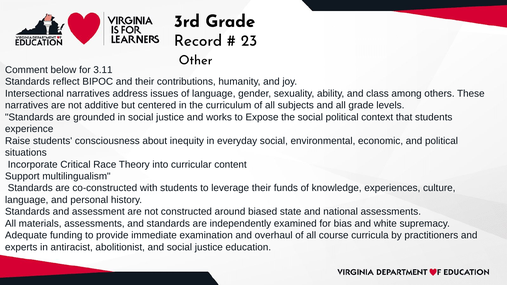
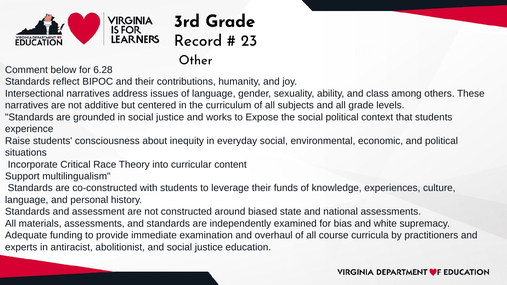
3.11: 3.11 -> 6.28
